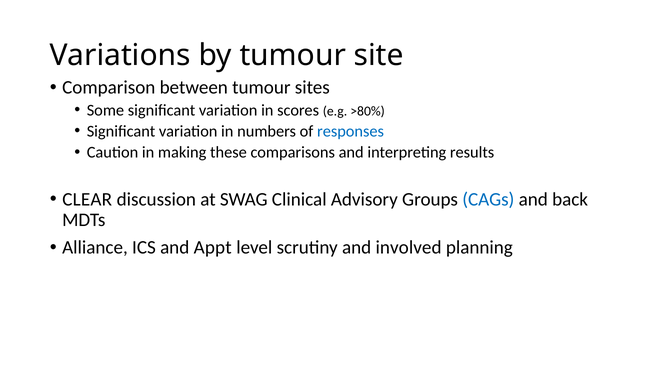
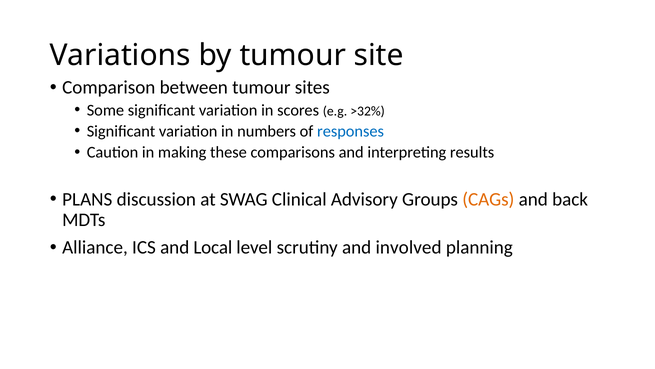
>80%: >80% -> >32%
CLEAR: CLEAR -> PLANS
CAGs colour: blue -> orange
Appt: Appt -> Local
